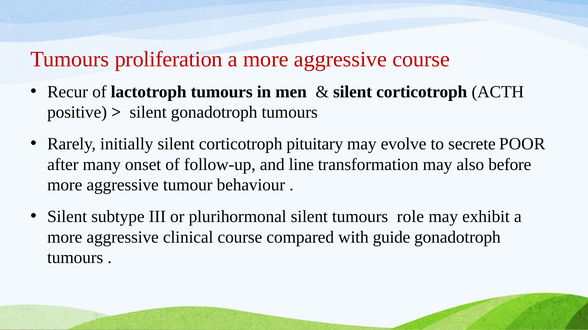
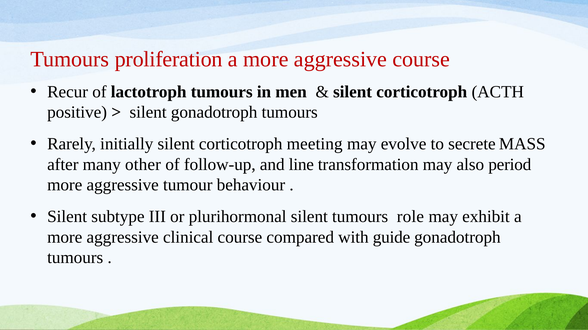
pituitary: pituitary -> meeting
POOR: POOR -> MASS
onset: onset -> other
before: before -> period
